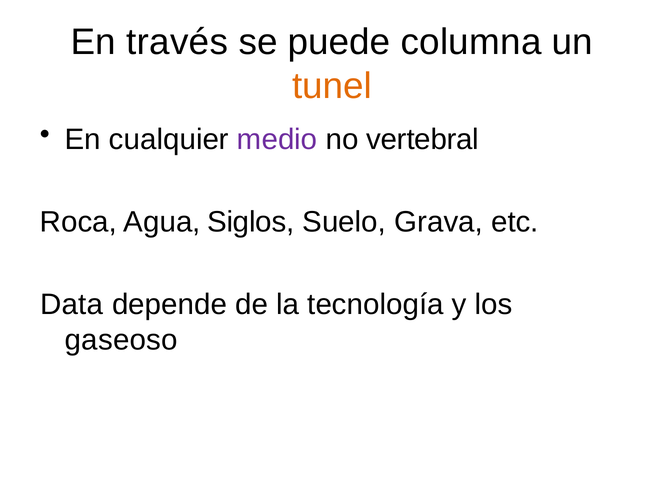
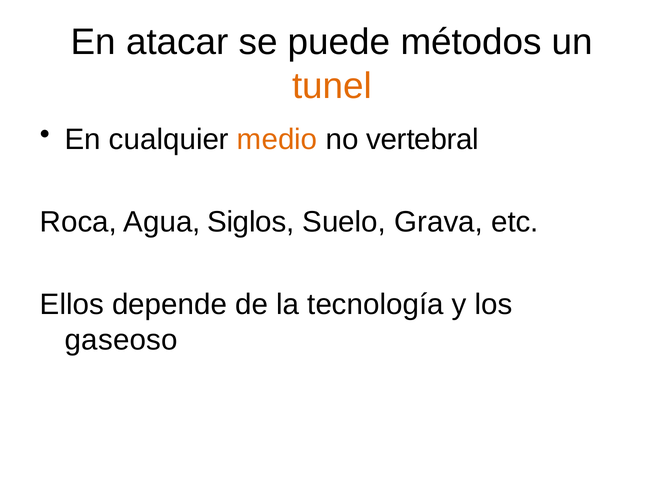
través: través -> atacar
columna: columna -> métodos
medio colour: purple -> orange
Data: Data -> Ellos
